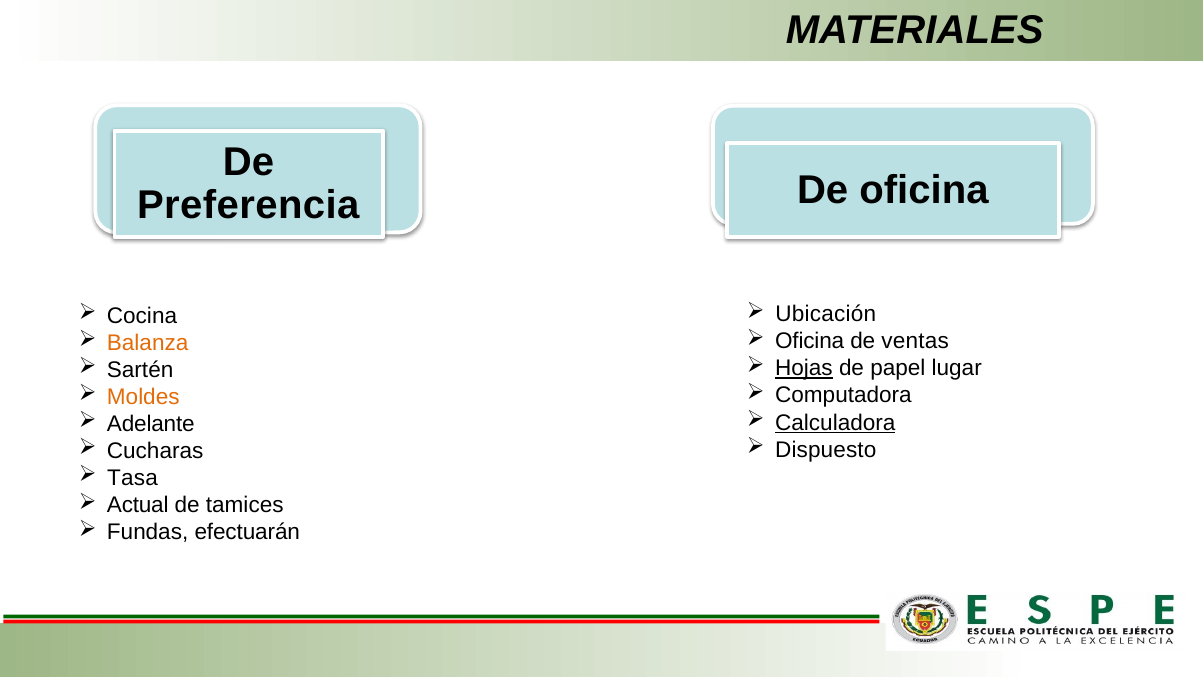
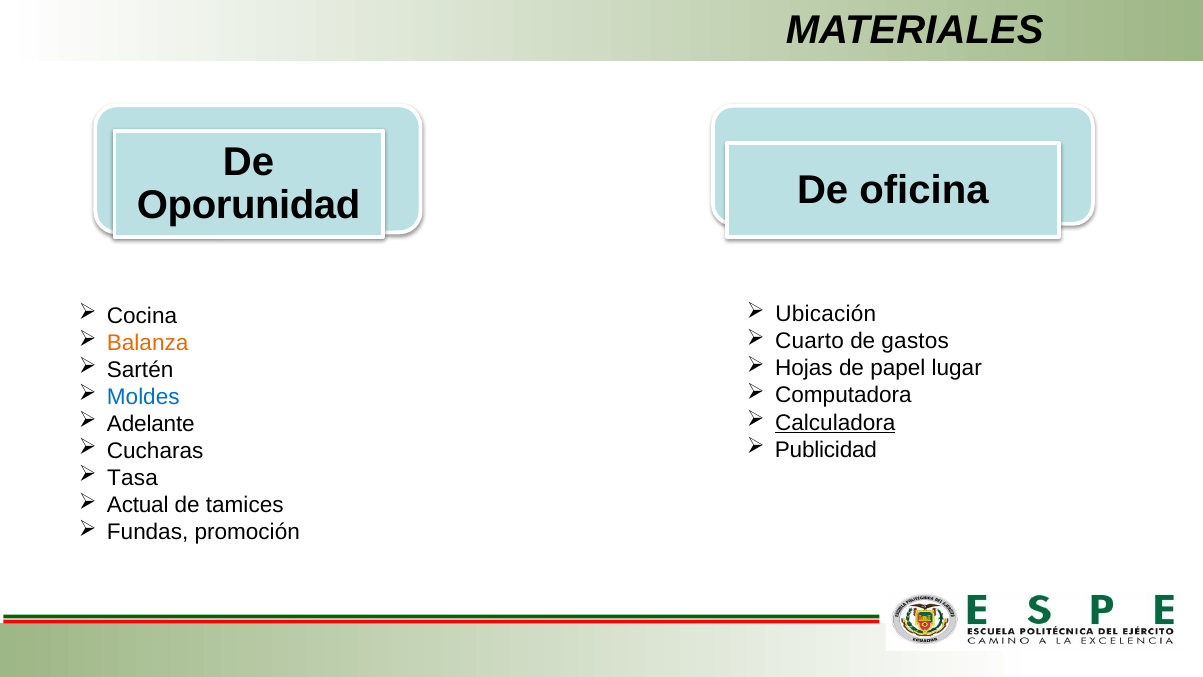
Preferencia: Preferencia -> Oporunidad
Oficina at (810, 341): Oficina -> Cuarto
ventas: ventas -> gastos
Hojas underline: present -> none
Moldes colour: orange -> blue
Dispuesto: Dispuesto -> Publicidad
efectuarán: efectuarán -> promoción
